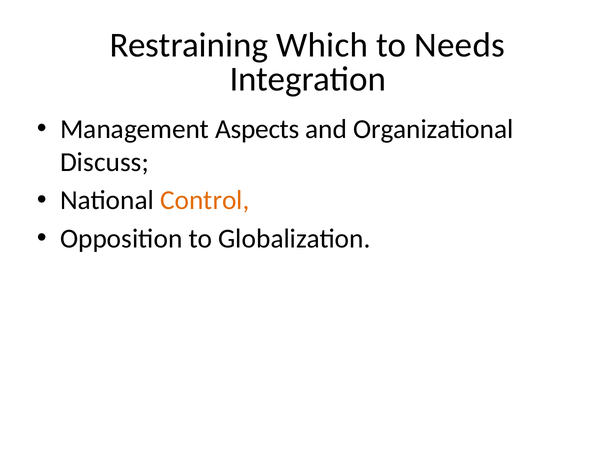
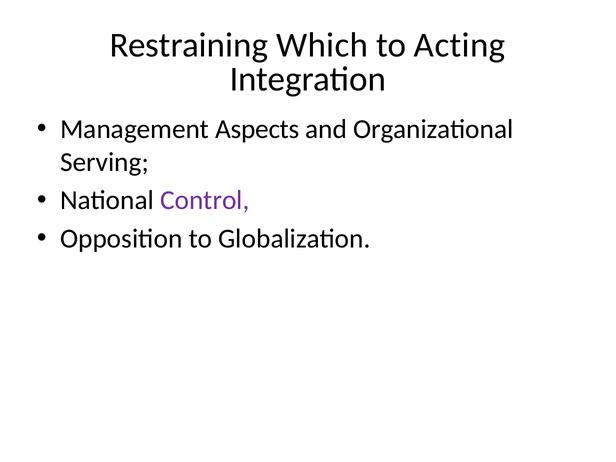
Needs: Needs -> Acting
Discuss: Discuss -> Serving
Control colour: orange -> purple
